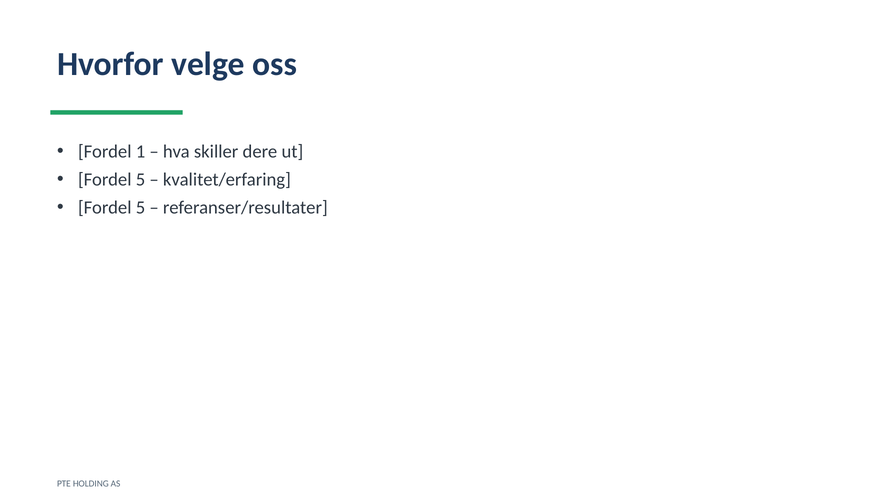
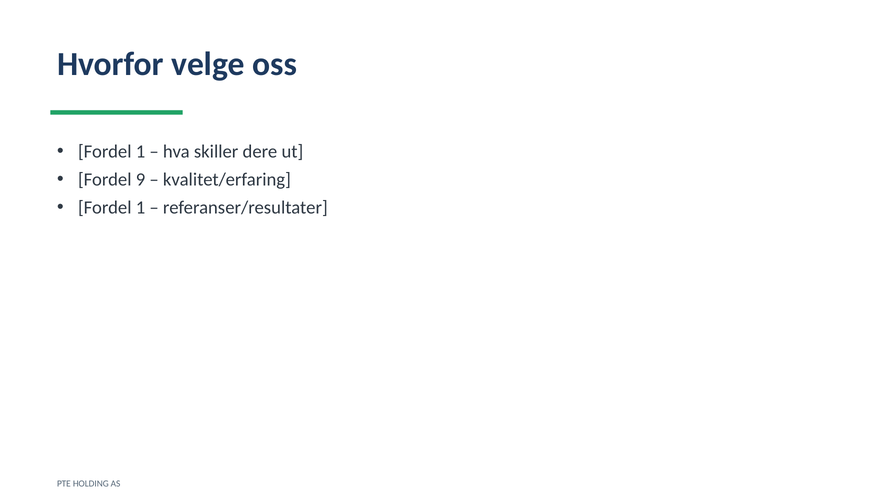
5 at (141, 180): 5 -> 9
5 at (141, 208): 5 -> 1
